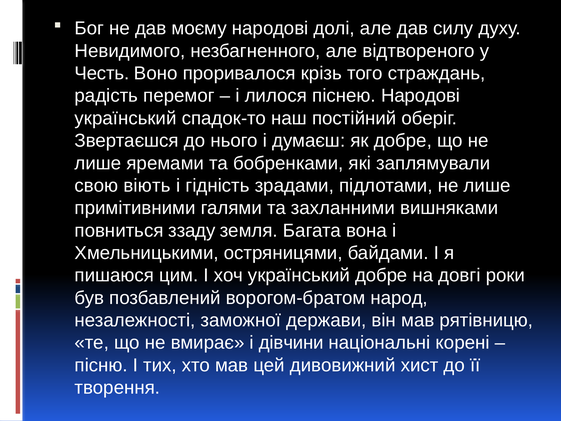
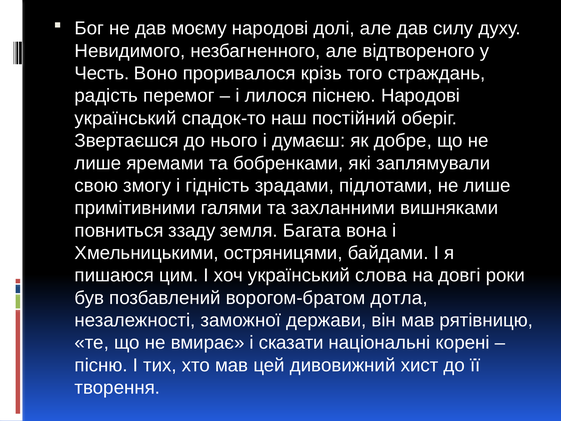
віють: віють -> змогу
український добре: добре -> слова
народ: народ -> дотла
дівчини: дівчини -> сказати
